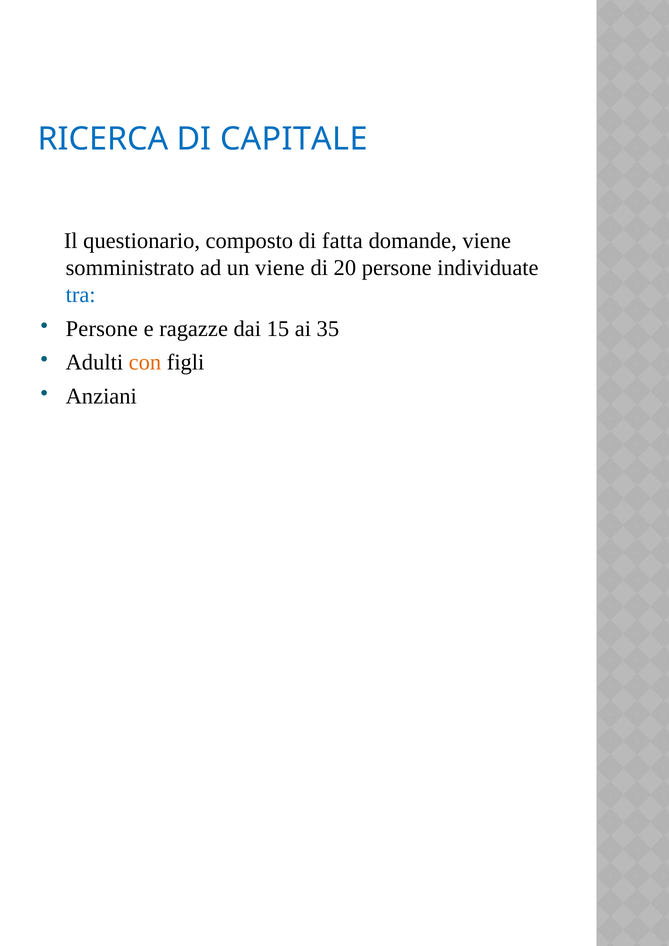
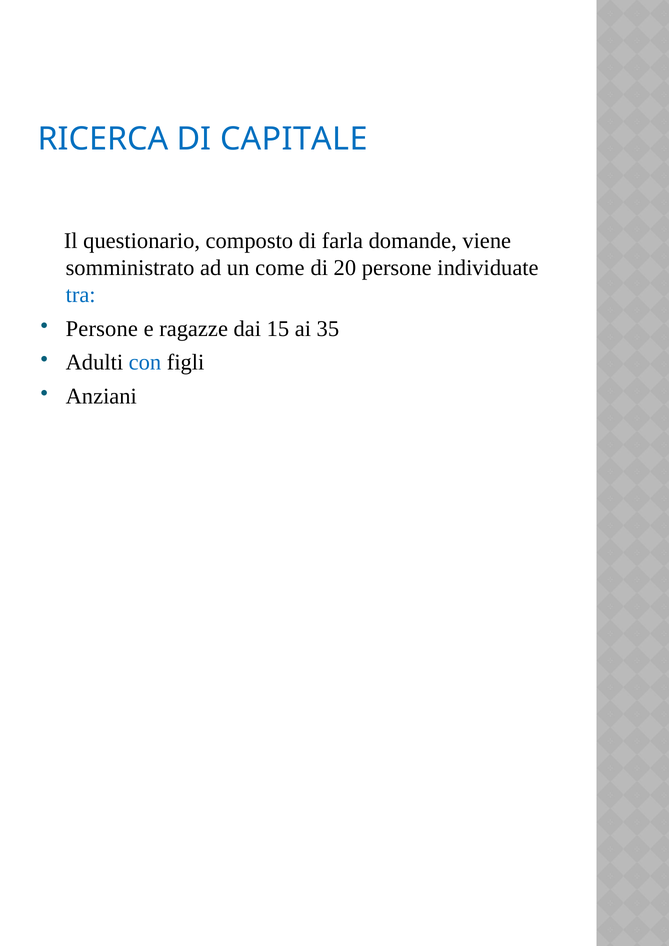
fatta: fatta -> farla
un viene: viene -> come
con colour: orange -> blue
